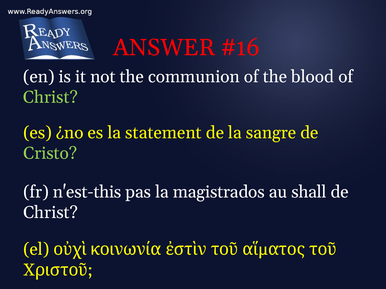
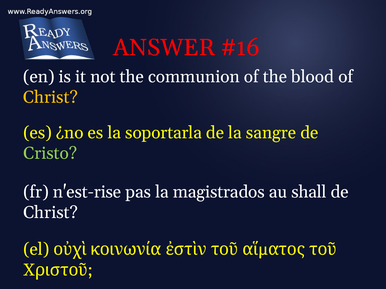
Christ at (51, 98) colour: light green -> yellow
statement: statement -> soportarla
n'est-this: n'est-this -> n'est-rise
